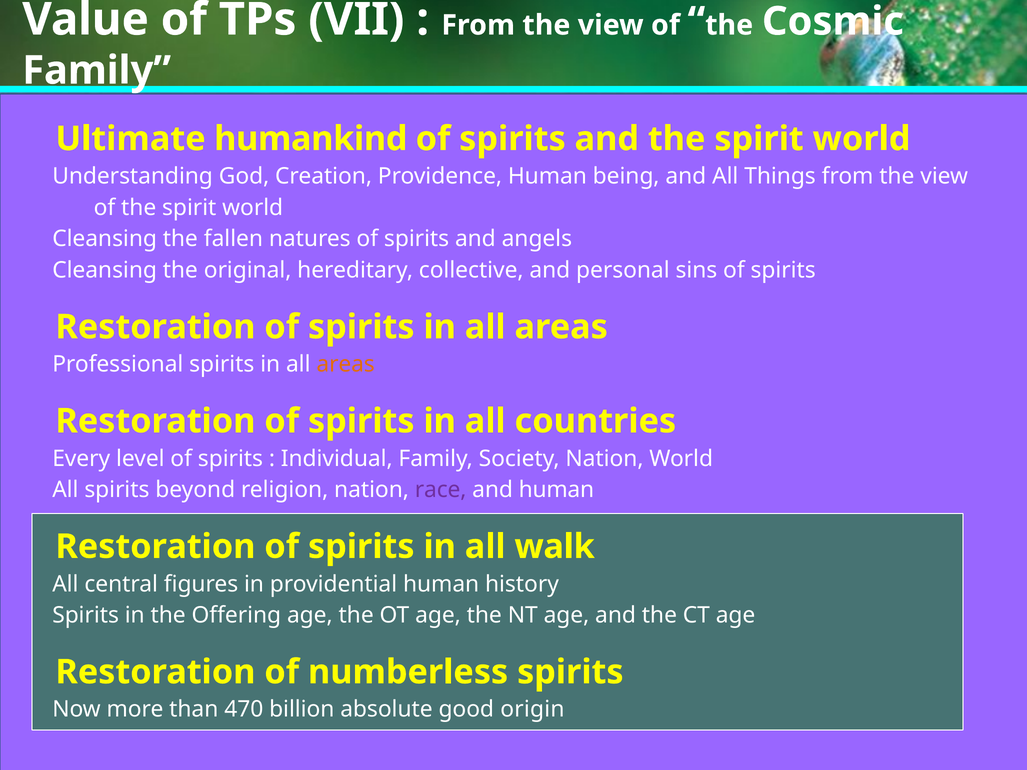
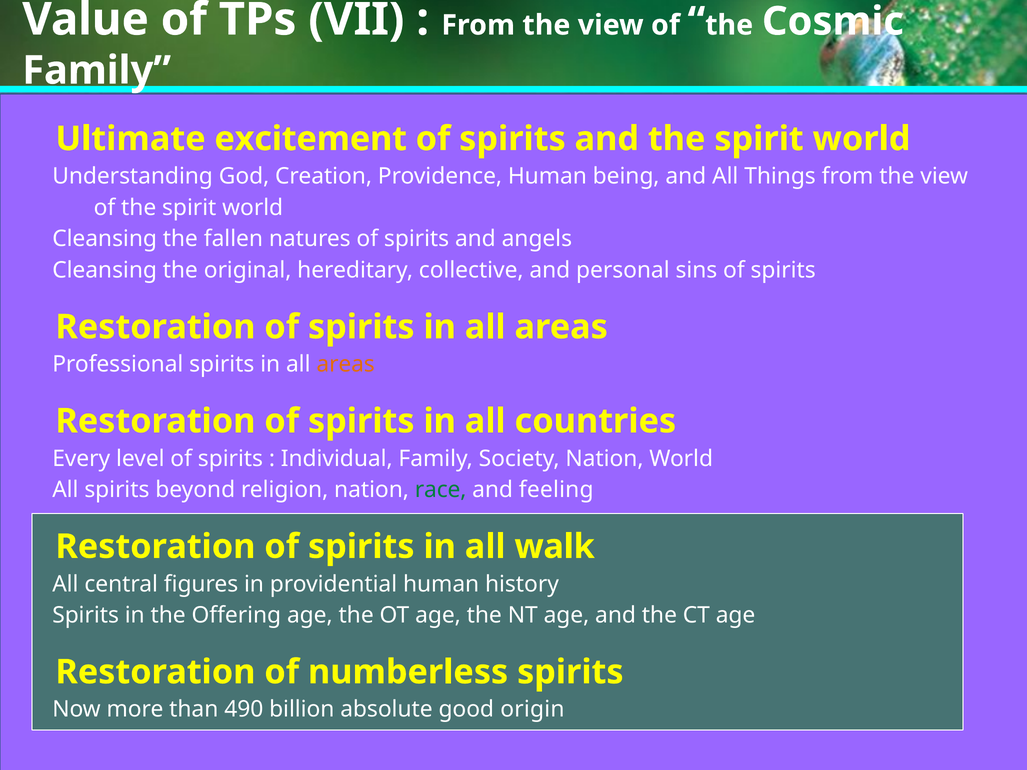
humankind: humankind -> excitement
race colour: purple -> green
and human: human -> feeling
470: 470 -> 490
